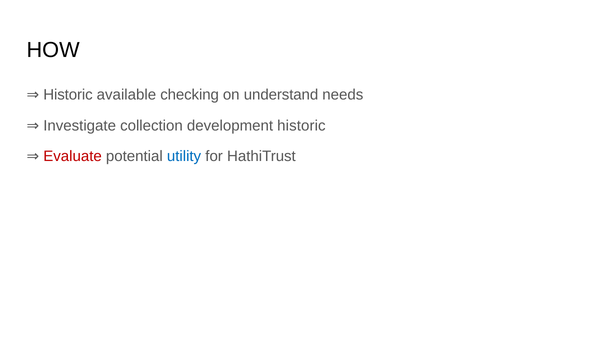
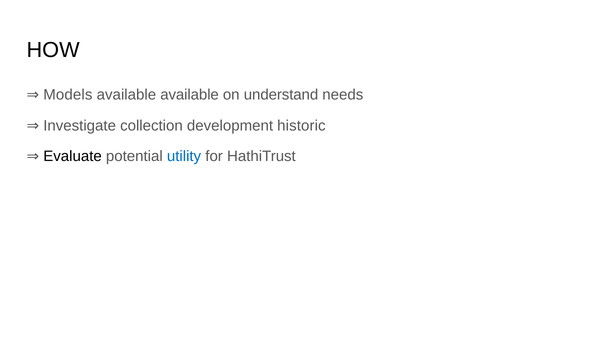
Historic at (68, 95): Historic -> Models
available checking: checking -> available
Evaluate colour: red -> black
